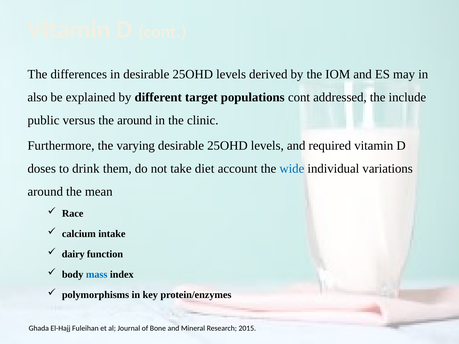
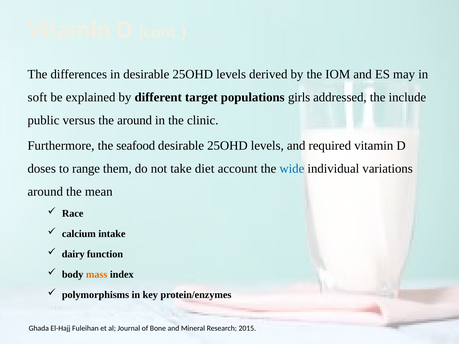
also: also -> soft
populations cont: cont -> girls
varying: varying -> seafood
drink: drink -> range
mass colour: blue -> orange
